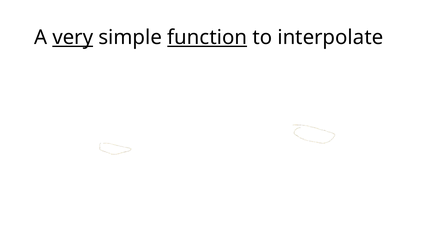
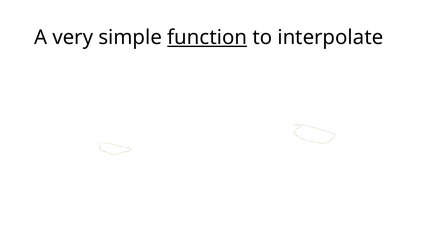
very underline: present -> none
